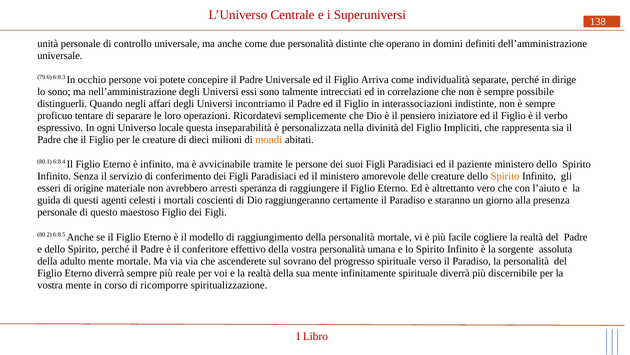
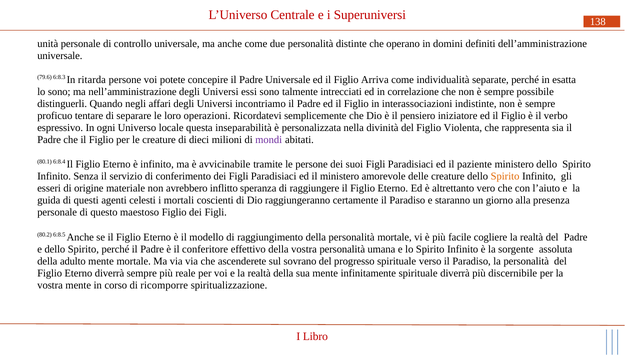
occhio: occhio -> ritarda
dirige: dirige -> esatta
Impliciti: Impliciti -> Violenta
mondi colour: orange -> purple
arresti: arresti -> inflitto
